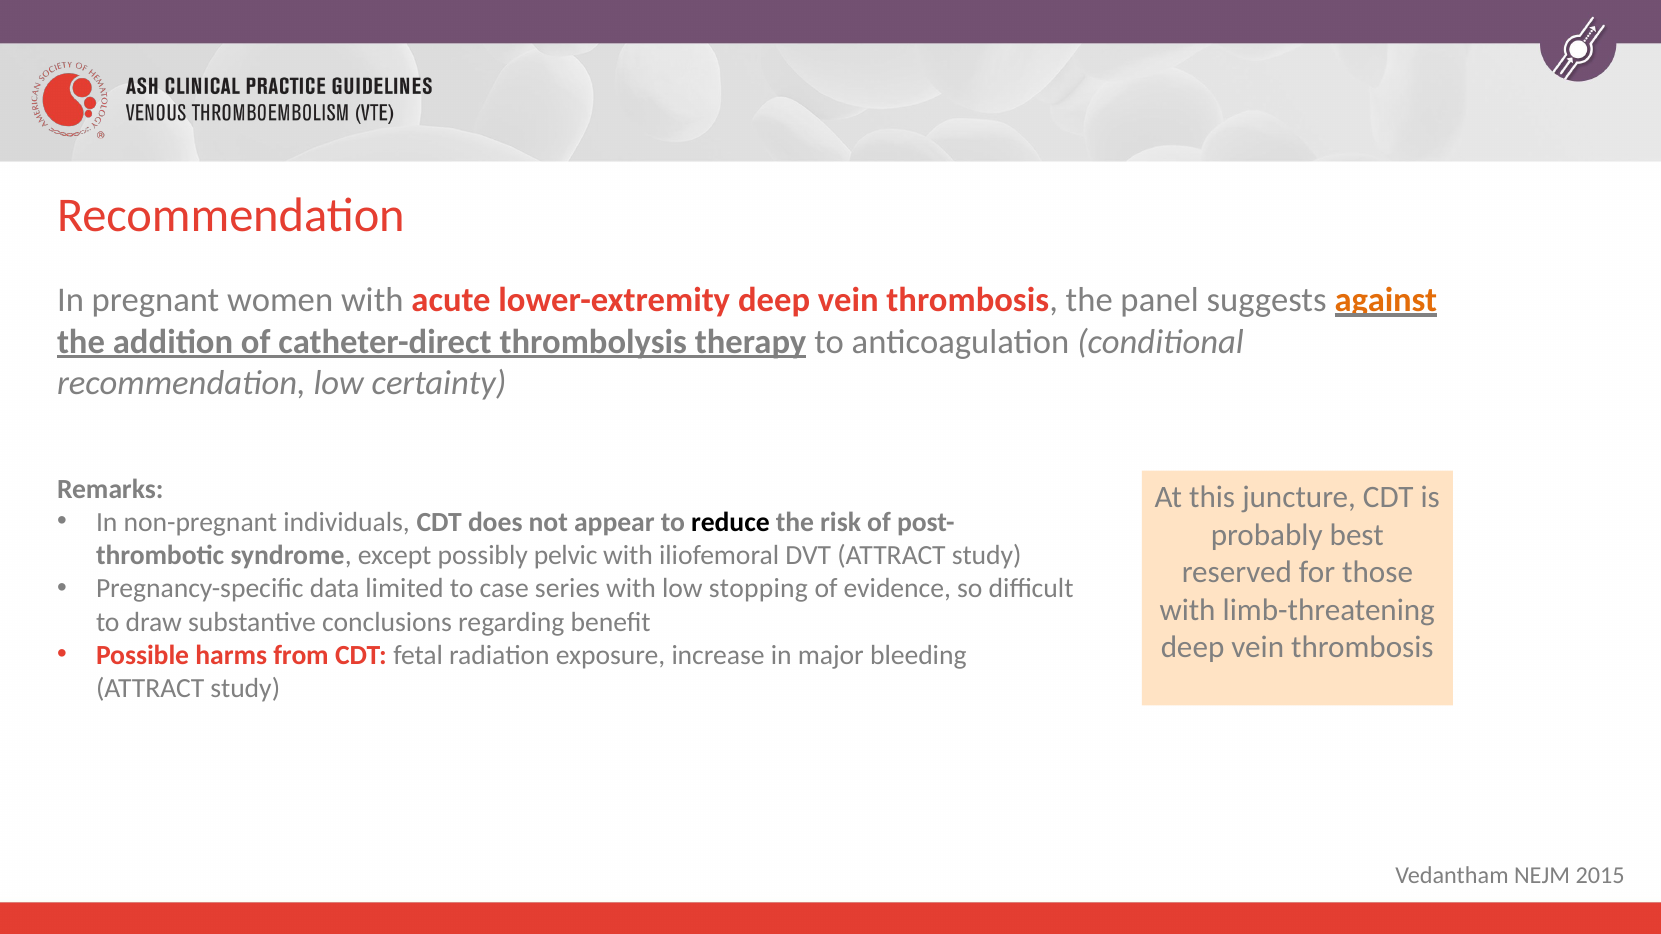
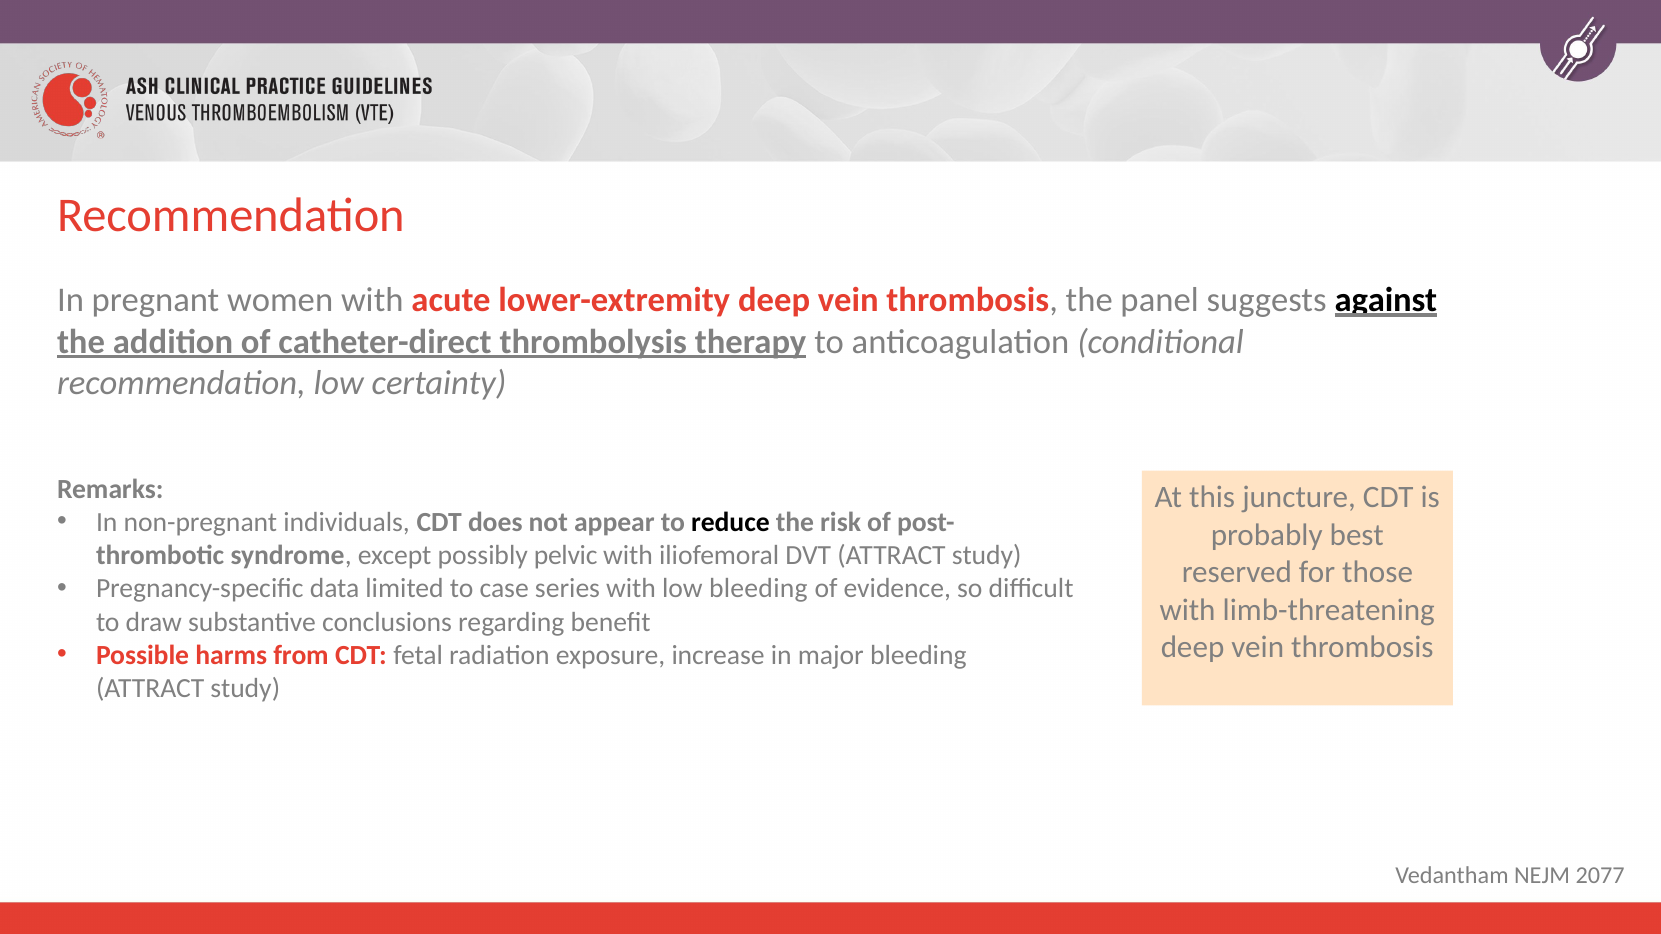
against colour: orange -> black
low stopping: stopping -> bleeding
2015: 2015 -> 2077
